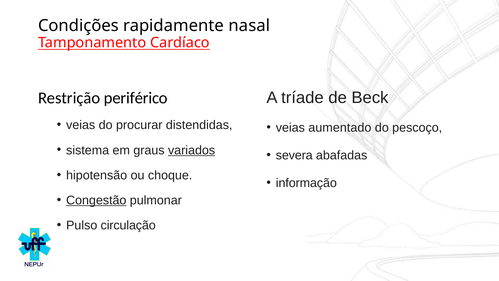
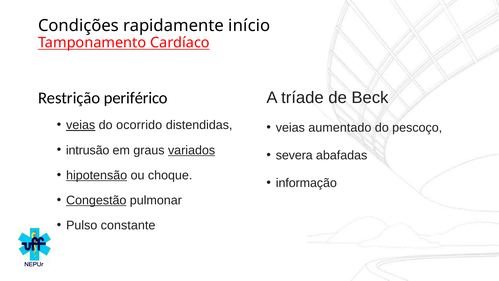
nasal: nasal -> início
veias at (81, 125) underline: none -> present
procurar: procurar -> ocorrido
sistema: sistema -> intrusão
hipotensão underline: none -> present
circulação: circulação -> constante
